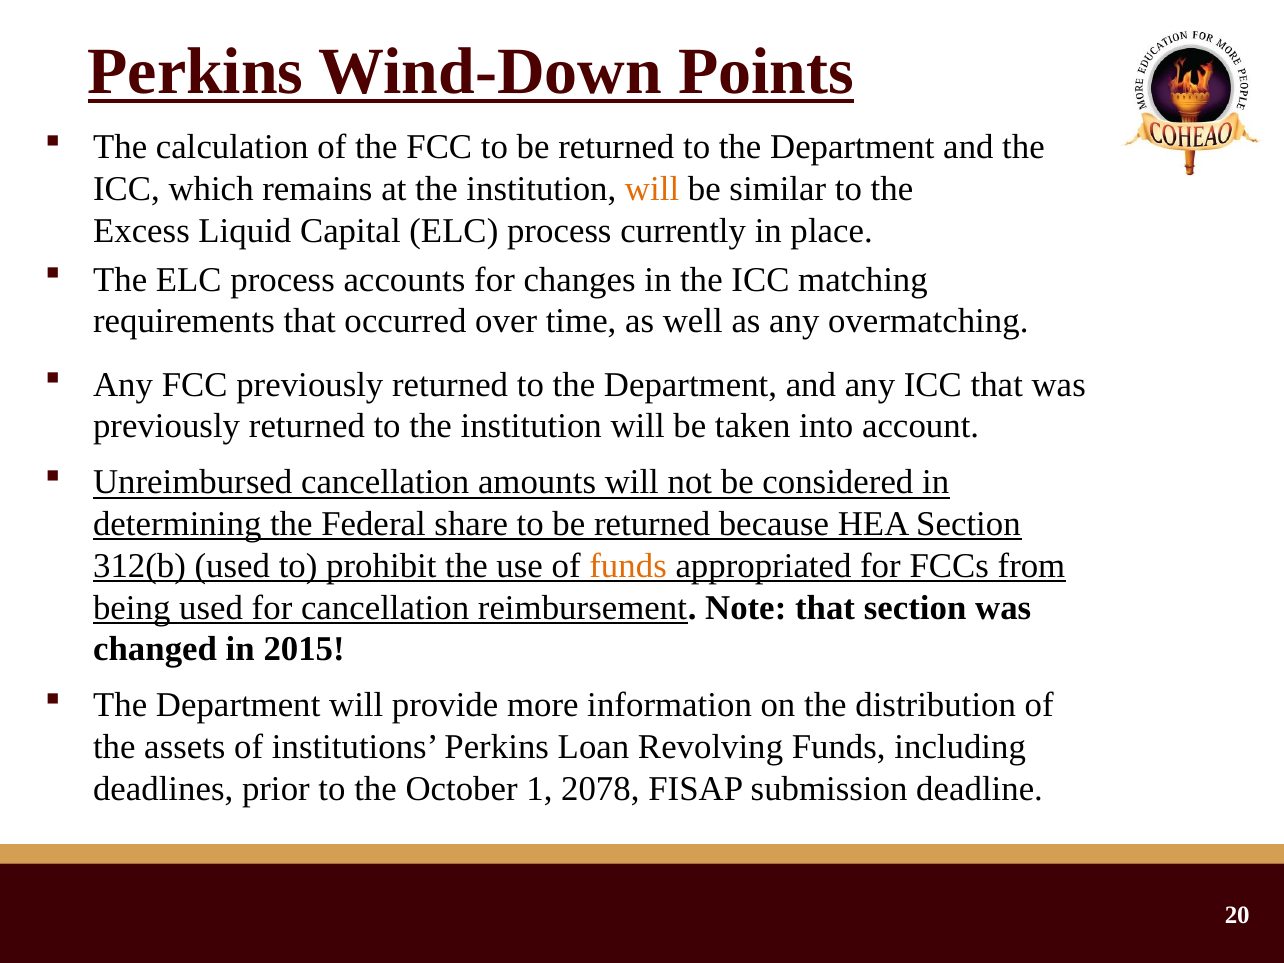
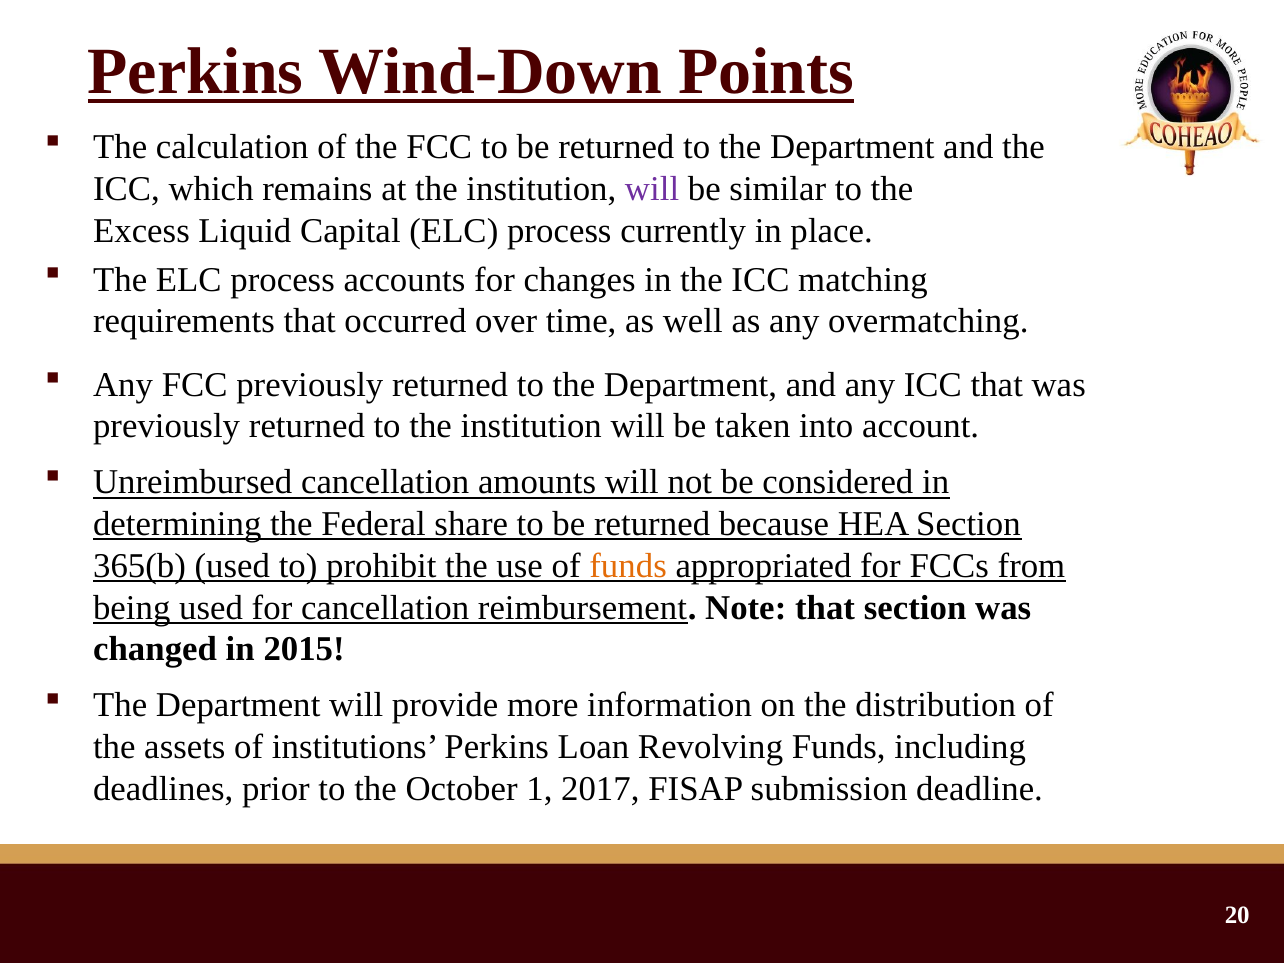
will at (652, 189) colour: orange -> purple
312(b: 312(b -> 365(b
2078: 2078 -> 2017
